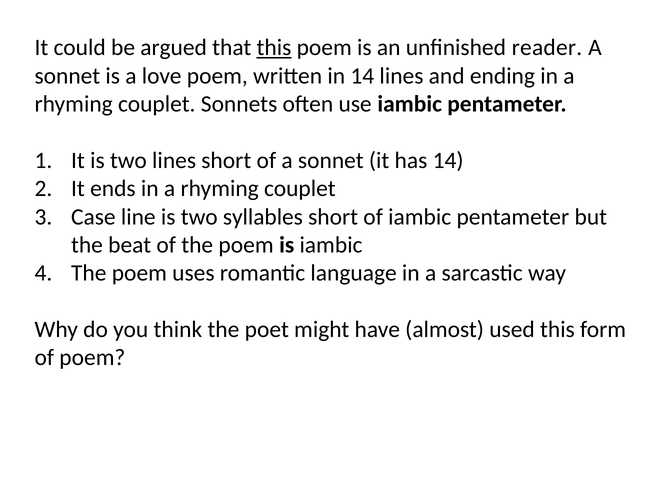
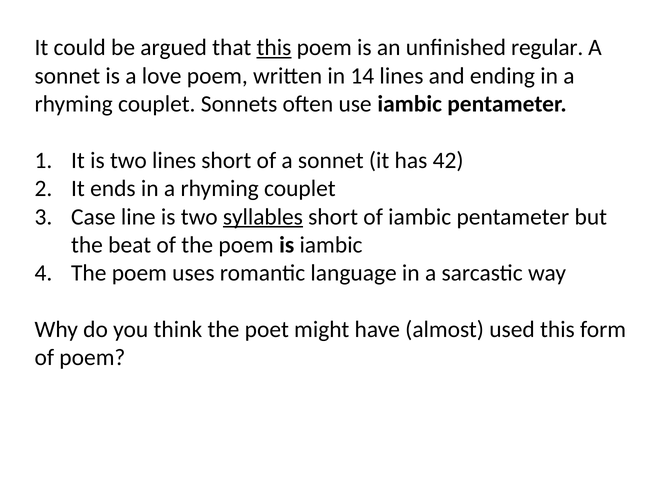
reader: reader -> regular
has 14: 14 -> 42
syllables underline: none -> present
